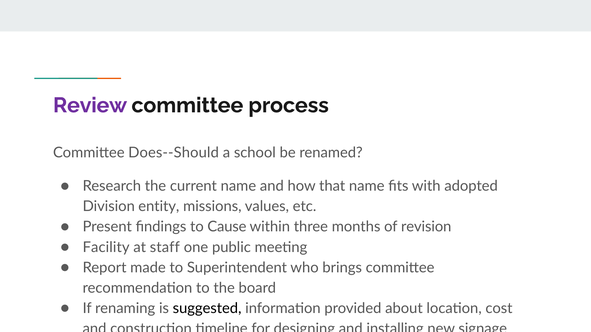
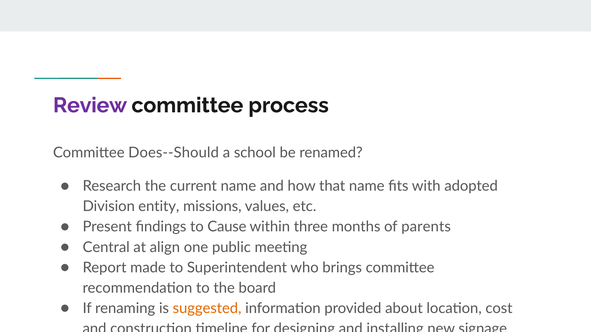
revision: revision -> parents
Facility: Facility -> Central
staff: staff -> align
suggested colour: black -> orange
